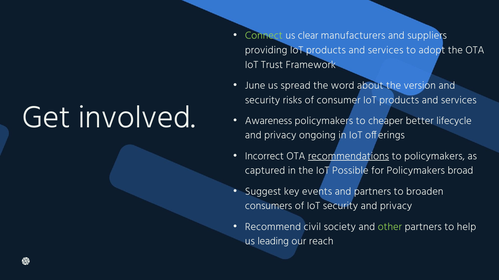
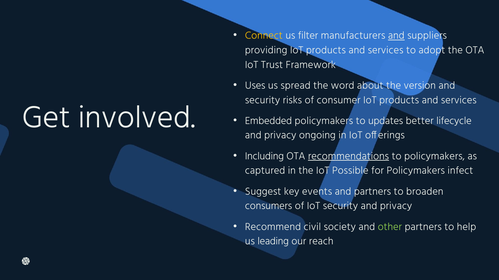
Connect colour: light green -> yellow
clear: clear -> filter
and at (396, 36) underline: none -> present
June: June -> Uses
Awareness: Awareness -> Embedded
cheaper: cheaper -> updates
Incorrect: Incorrect -> Including
broad: broad -> infect
